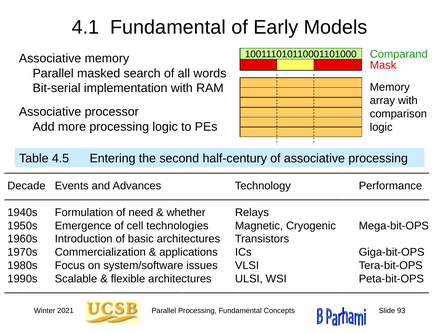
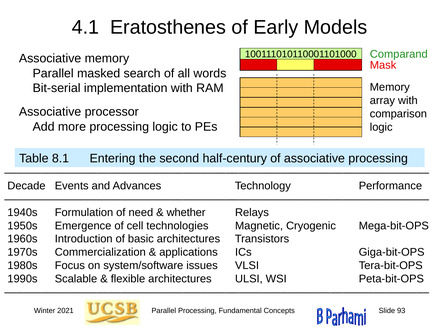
4.1 Fundamental: Fundamental -> Eratosthenes
4.5: 4.5 -> 8.1
